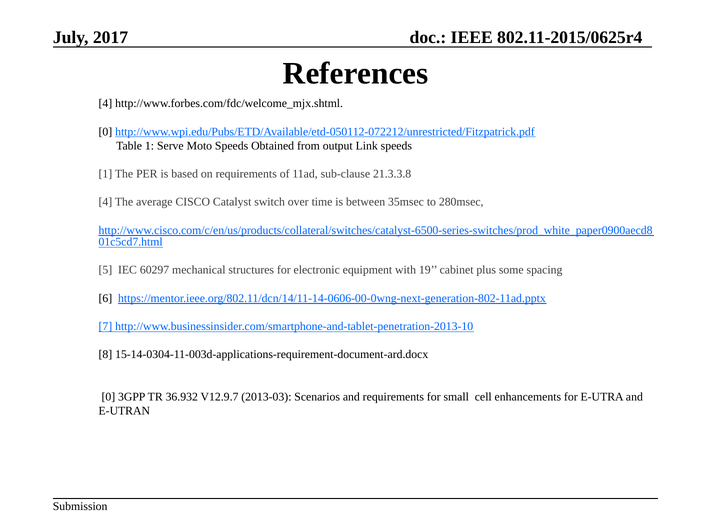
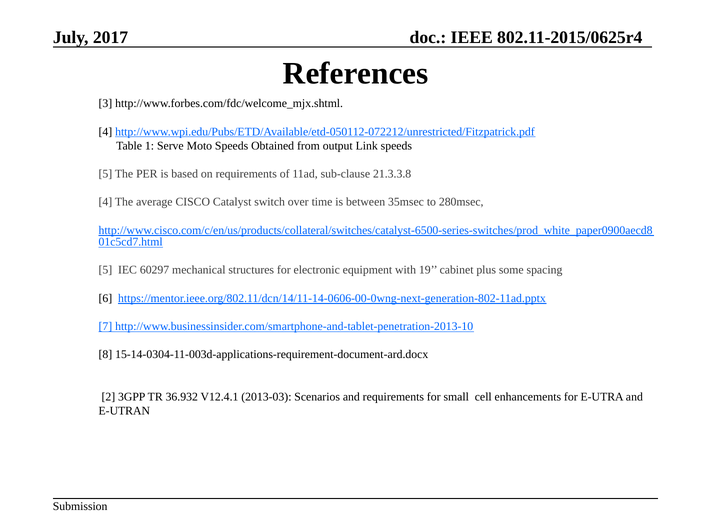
4 at (105, 104): 4 -> 3
0 at (105, 132): 0 -> 4
1 at (105, 174): 1 -> 5
0 at (108, 397): 0 -> 2
V12.9.7: V12.9.7 -> V12.4.1
